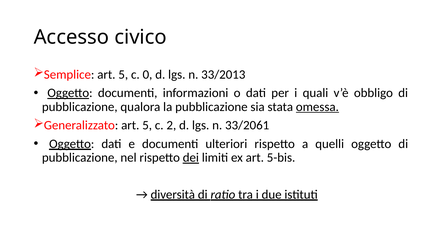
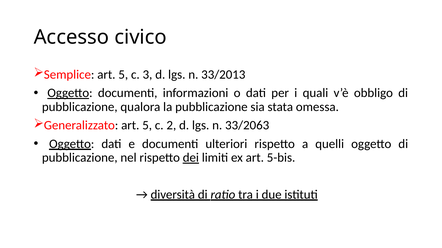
0: 0 -> 3
omessa underline: present -> none
33/2061: 33/2061 -> 33/2063
